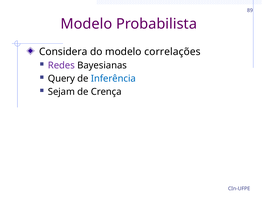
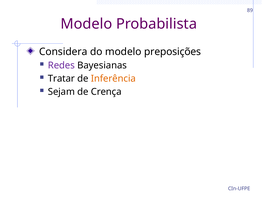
correlações: correlações -> preposições
Query: Query -> Tratar
Inferência colour: blue -> orange
